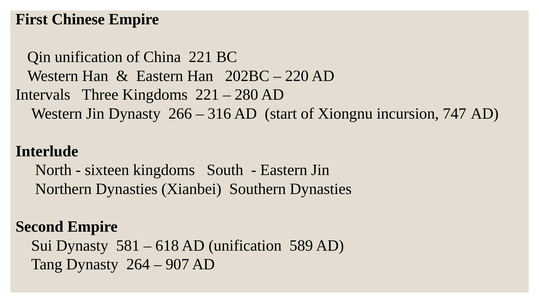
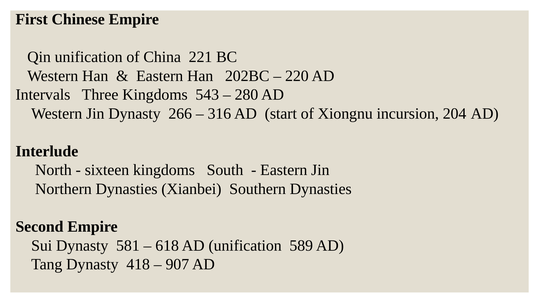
Kingdoms 221: 221 -> 543
747: 747 -> 204
264: 264 -> 418
